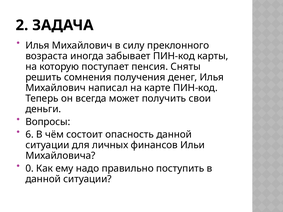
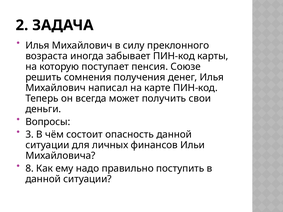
Сняты: Сняты -> Союзе
6: 6 -> 3
0: 0 -> 8
